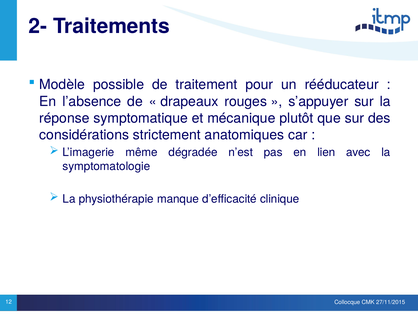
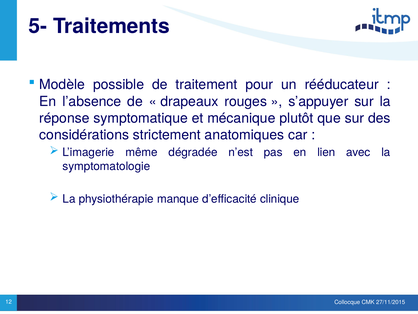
2-: 2- -> 5-
